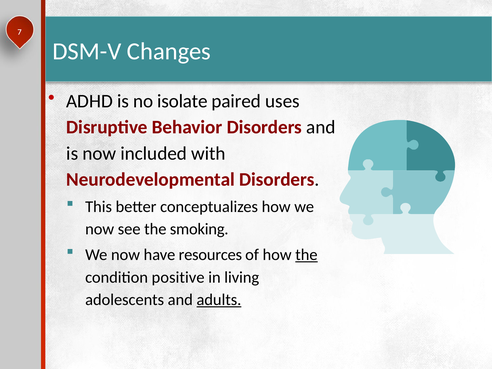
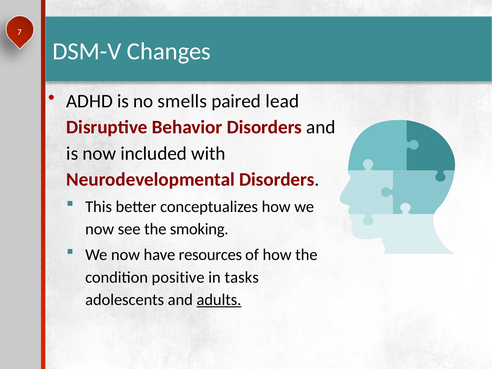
isolate: isolate -> smells
uses: uses -> lead
the at (306, 255) underline: present -> none
living: living -> tasks
